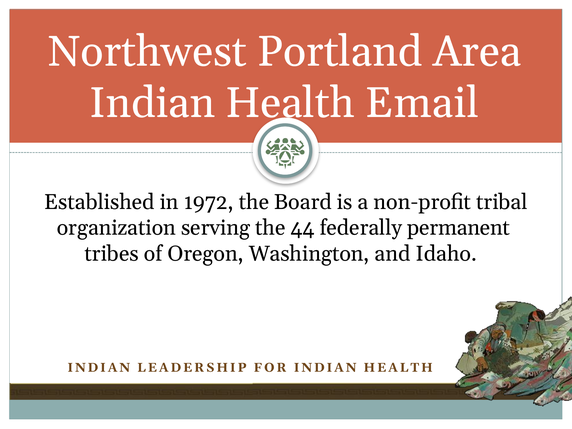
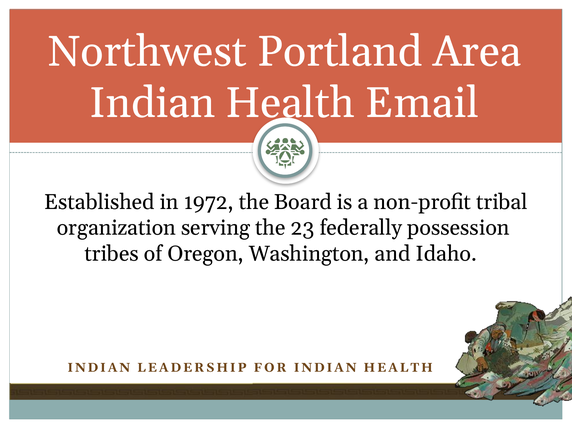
44: 44 -> 23
permanent: permanent -> possession
